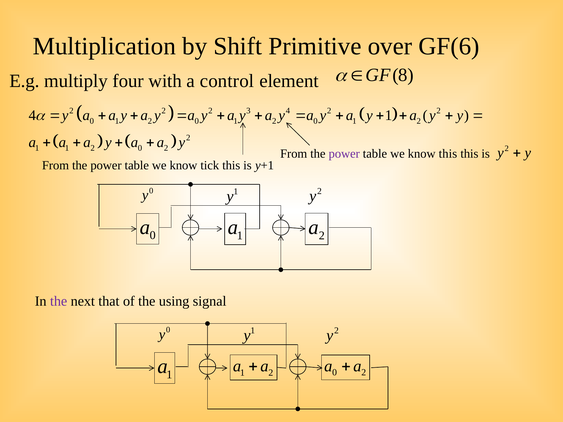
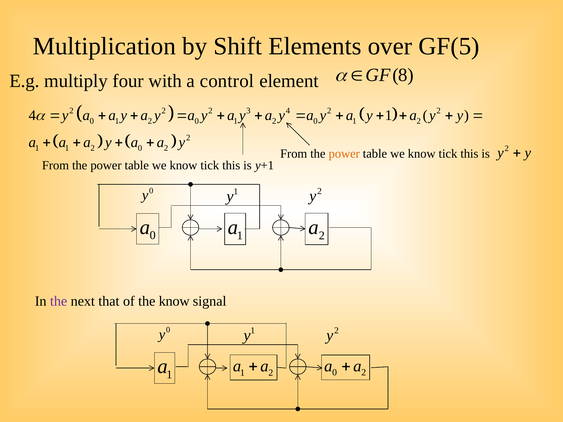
Primitive: Primitive -> Elements
GF(6: GF(6 -> GF(5
power at (344, 154) colour: purple -> orange
this at (448, 154): this -> tick
the using: using -> know
